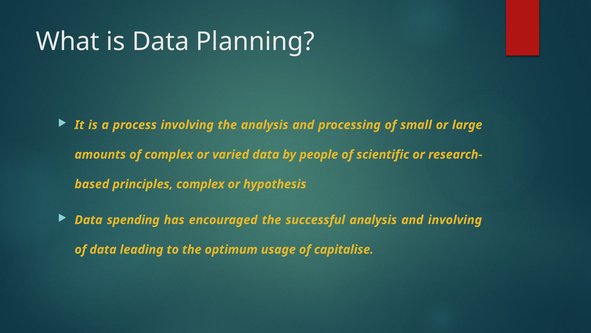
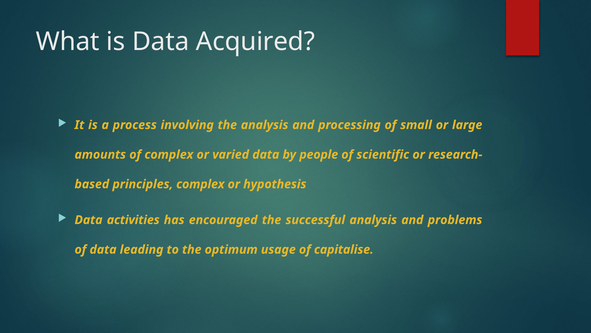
Planning: Planning -> Acquired
spending: spending -> activities
and involving: involving -> problems
